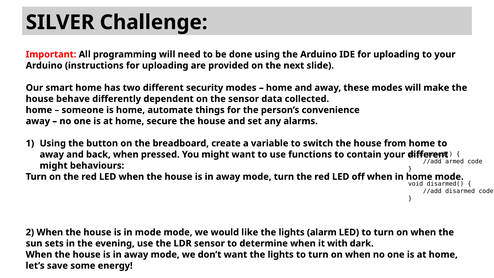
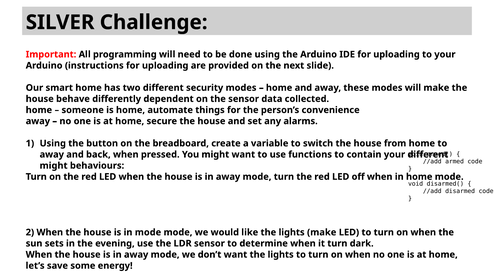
lights alarm: alarm -> make
it with: with -> turn
